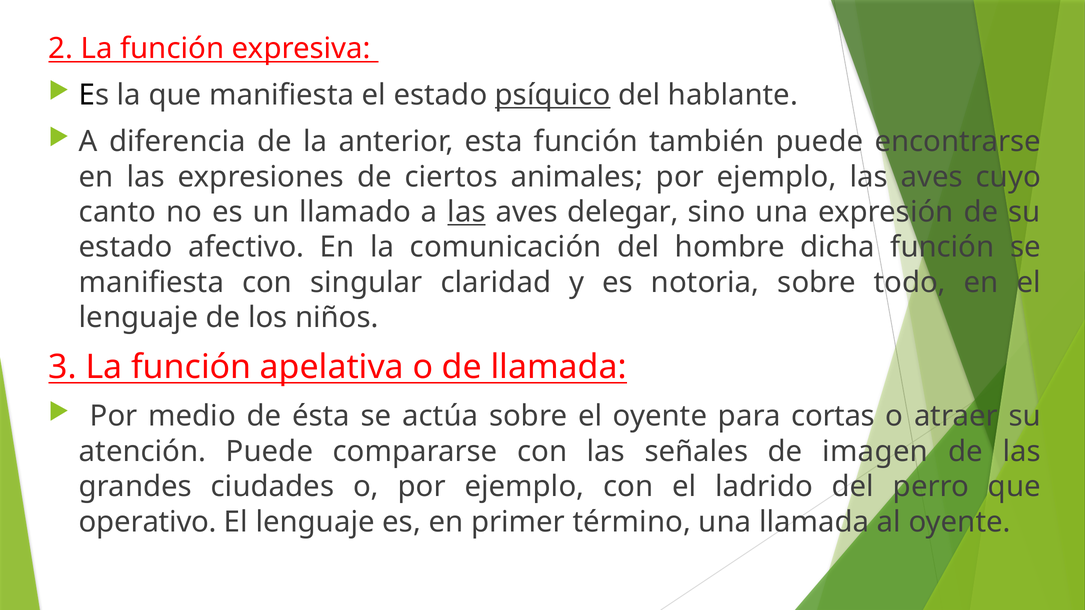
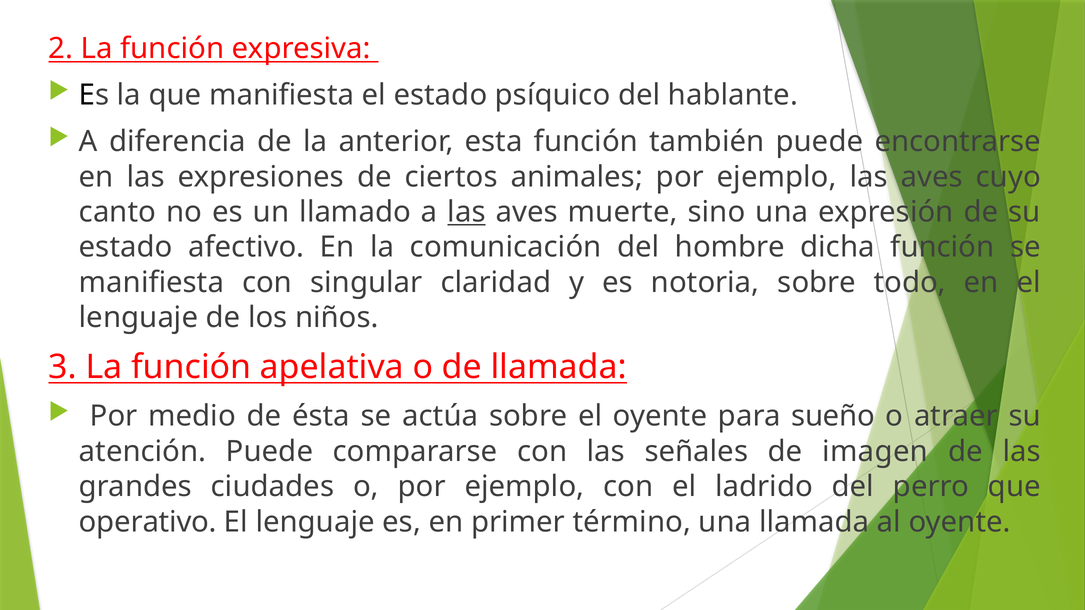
psíquico underline: present -> none
delegar: delegar -> muerte
cortas: cortas -> sueño
